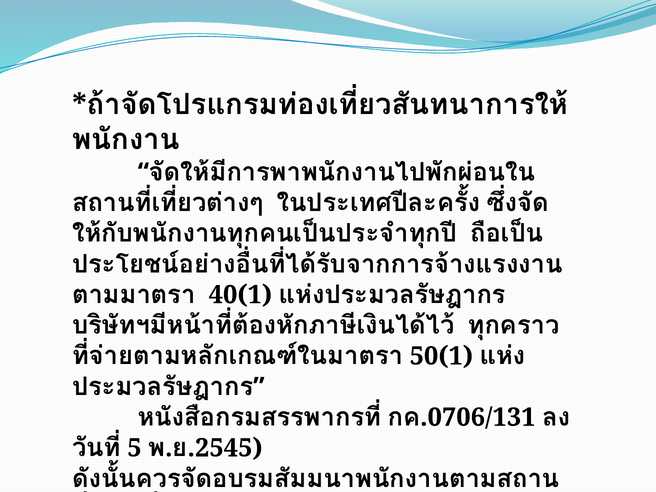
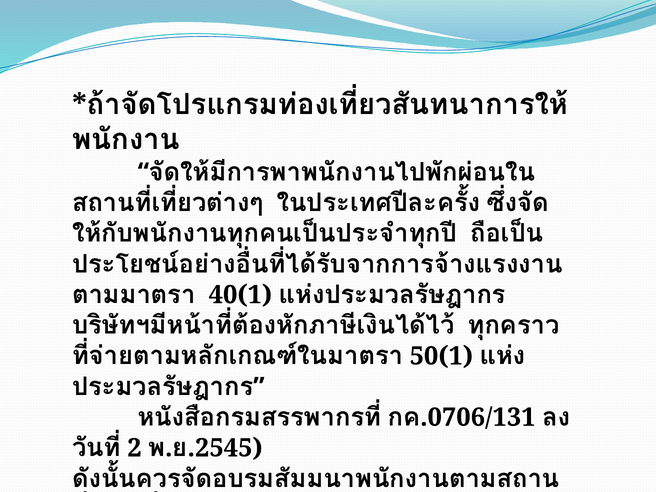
5: 5 -> 2
